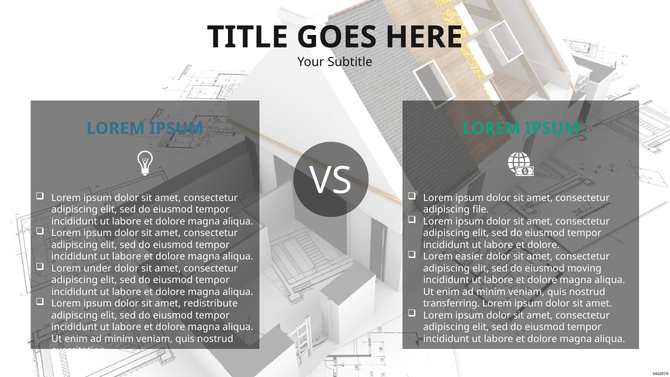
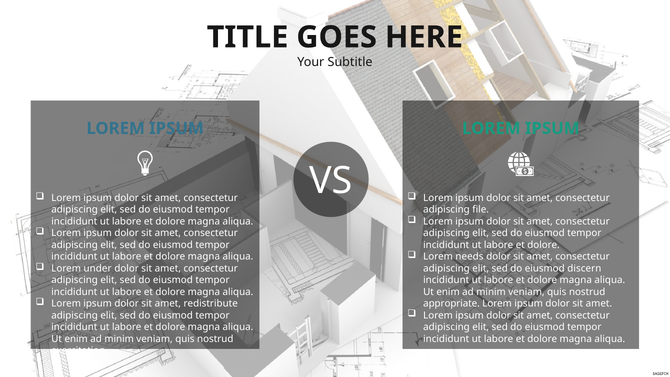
easier: easier -> needs
moving: moving -> discern
transferring: transferring -> appropriate
